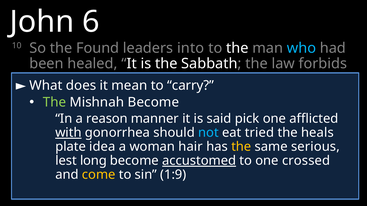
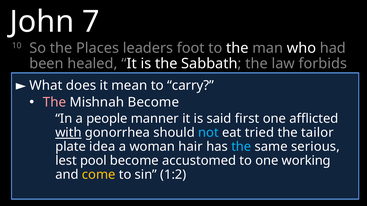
6: 6 -> 7
Found: Found -> Places
into: into -> foot
who colour: light blue -> white
The at (55, 102) colour: light green -> pink
reason: reason -> people
pick: pick -> first
heals: heals -> tailor
the at (241, 147) colour: yellow -> light blue
long: long -> pool
accustomed underline: present -> none
crossed: crossed -> working
1:9: 1:9 -> 1:2
